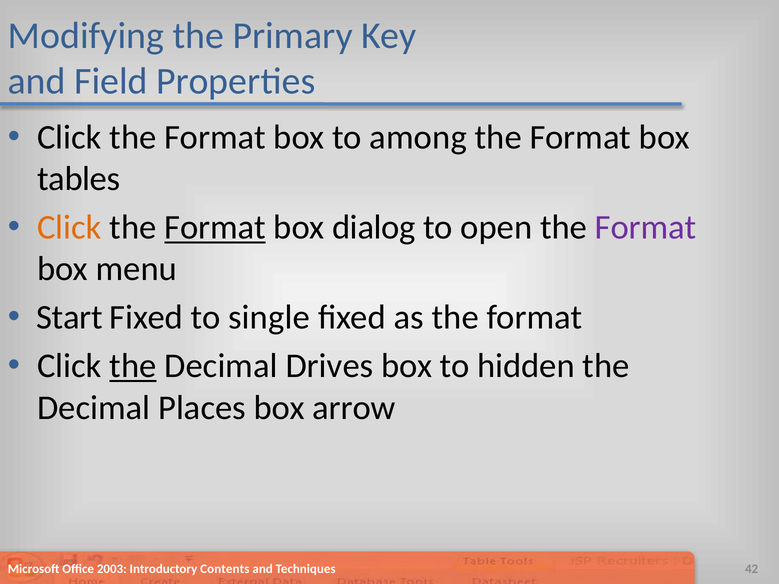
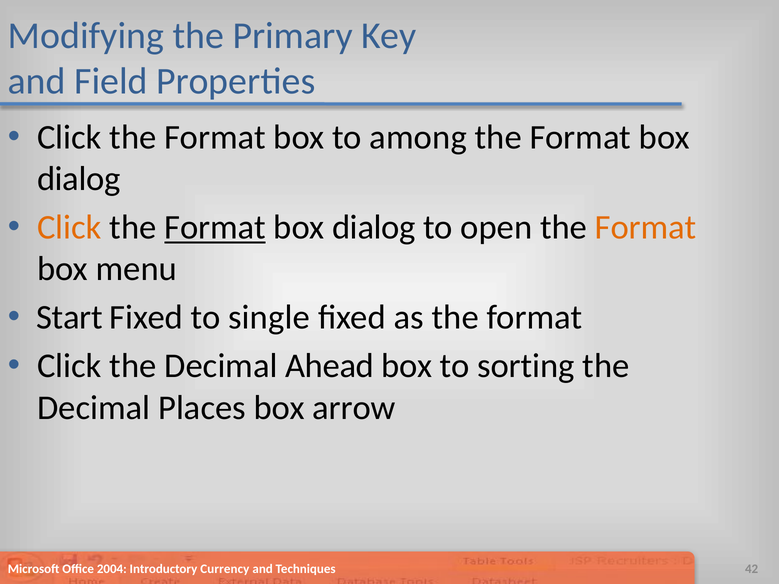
tables at (79, 179): tables -> dialog
Format at (646, 228) colour: purple -> orange
the at (133, 366) underline: present -> none
Drives: Drives -> Ahead
hidden: hidden -> sorting
2003: 2003 -> 2004
Contents: Contents -> Currency
